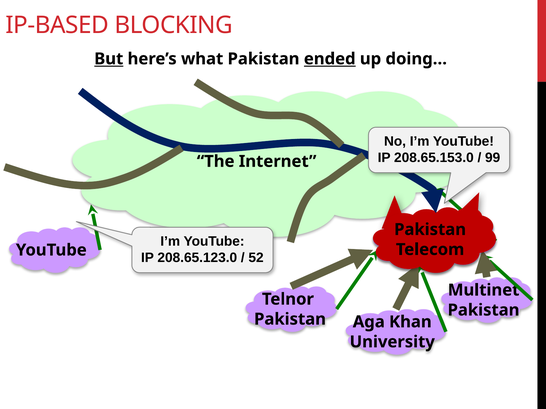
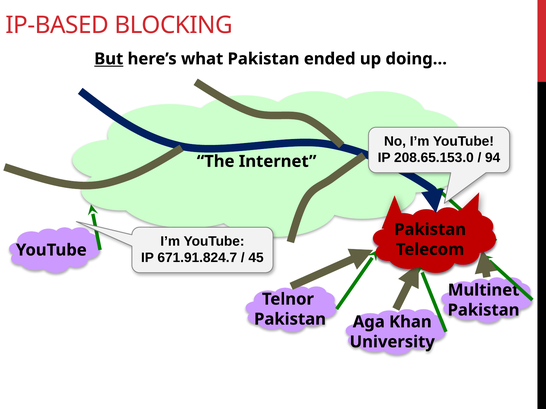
ended underline: present -> none
99: 99 -> 94
208.65.123.0: 208.65.123.0 -> 671.91.824.7
52: 52 -> 45
